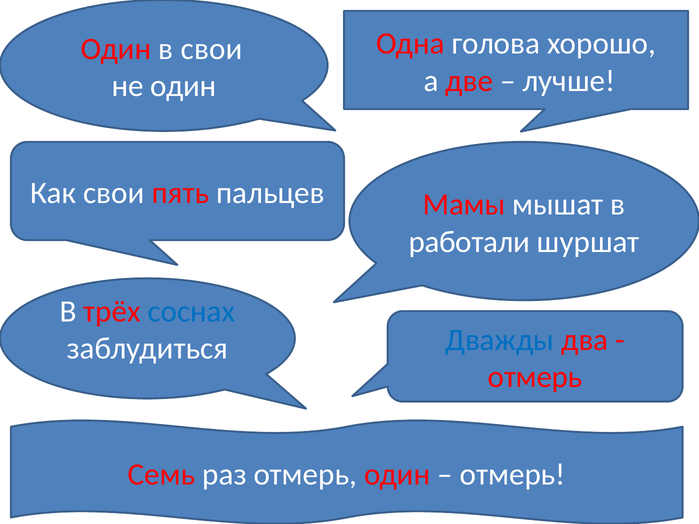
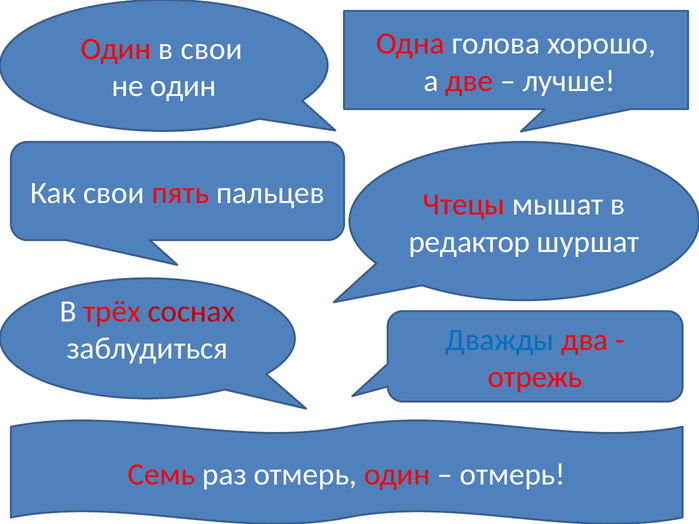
Мамы: Мамы -> Чтецы
работали: работали -> редактор
соснах colour: blue -> red
отмерь at (535, 377): отмерь -> отрежь
